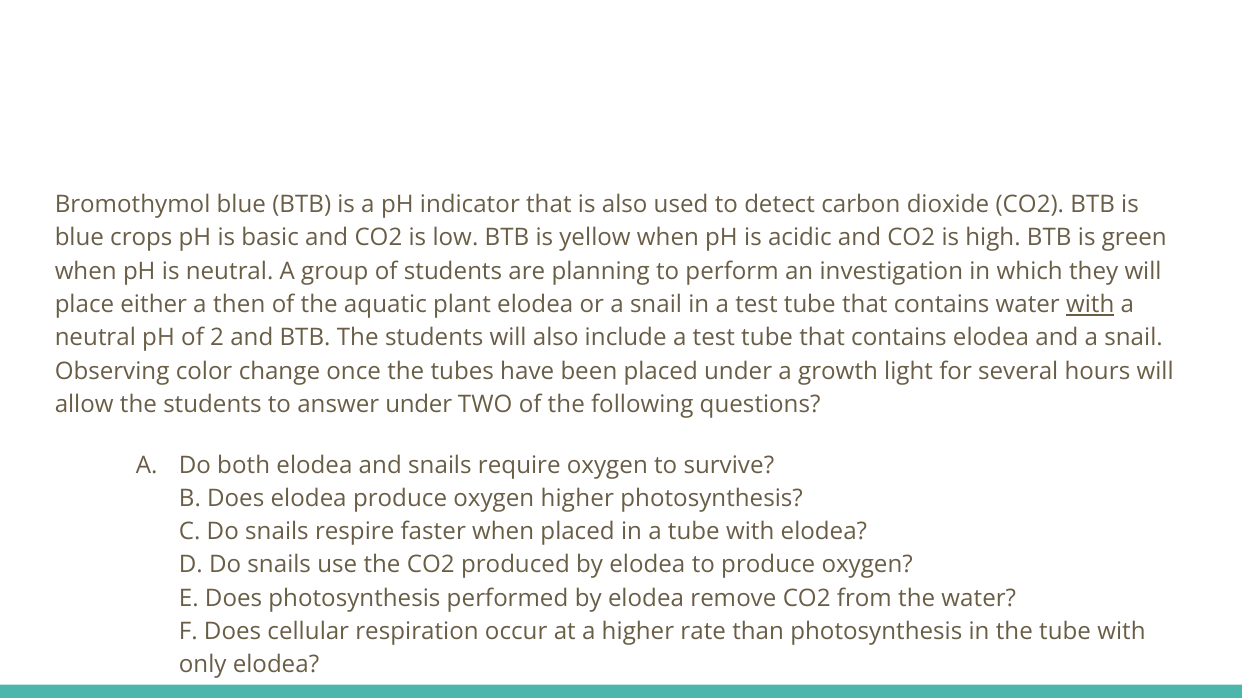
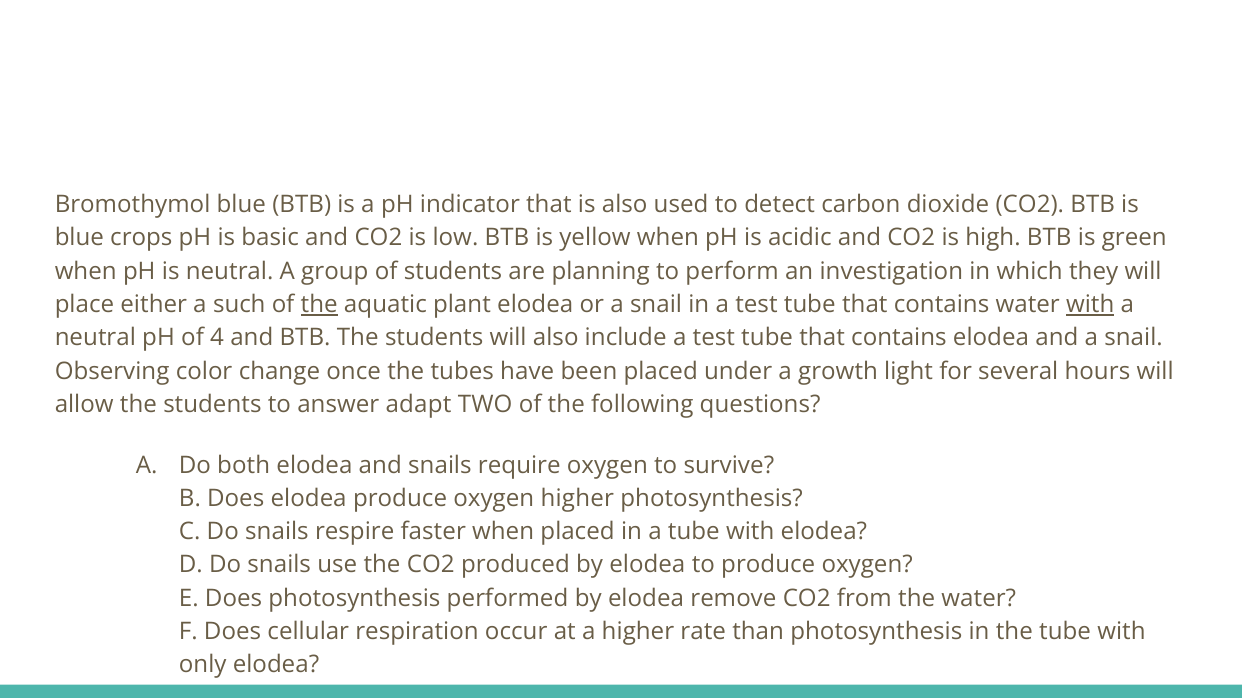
then: then -> such
the at (319, 305) underline: none -> present
2: 2 -> 4
answer under: under -> adapt
